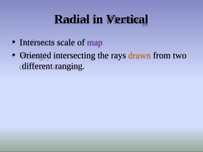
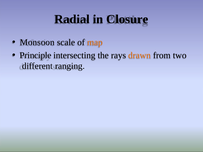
Vertical: Vertical -> Closure
Intersects: Intersects -> Monsoon
map colour: purple -> orange
Oriented: Oriented -> Principle
